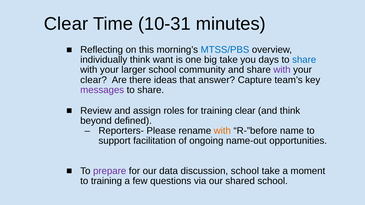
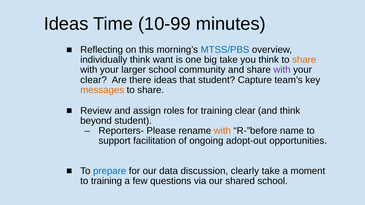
Clear at (66, 24): Clear -> Ideas
10-31: 10-31 -> 10-99
you days: days -> think
share at (304, 60) colour: blue -> orange
that answer: answer -> student
messages colour: purple -> orange
beyond defined: defined -> student
name-out: name-out -> adopt-out
prepare colour: purple -> blue
discussion school: school -> clearly
